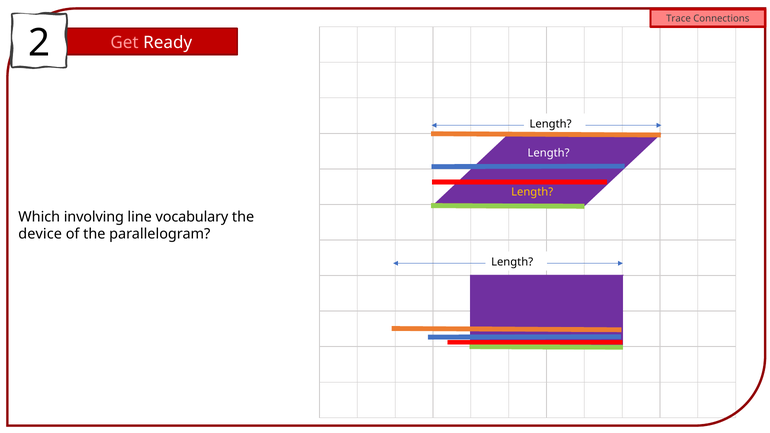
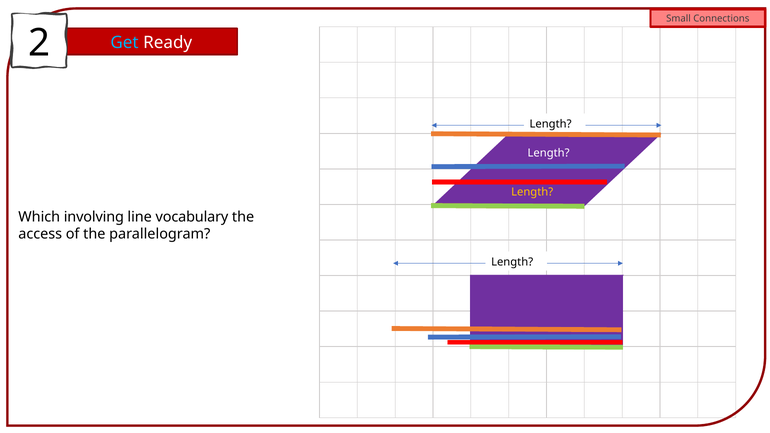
Trace: Trace -> Small
Get colour: pink -> light blue
device: device -> access
